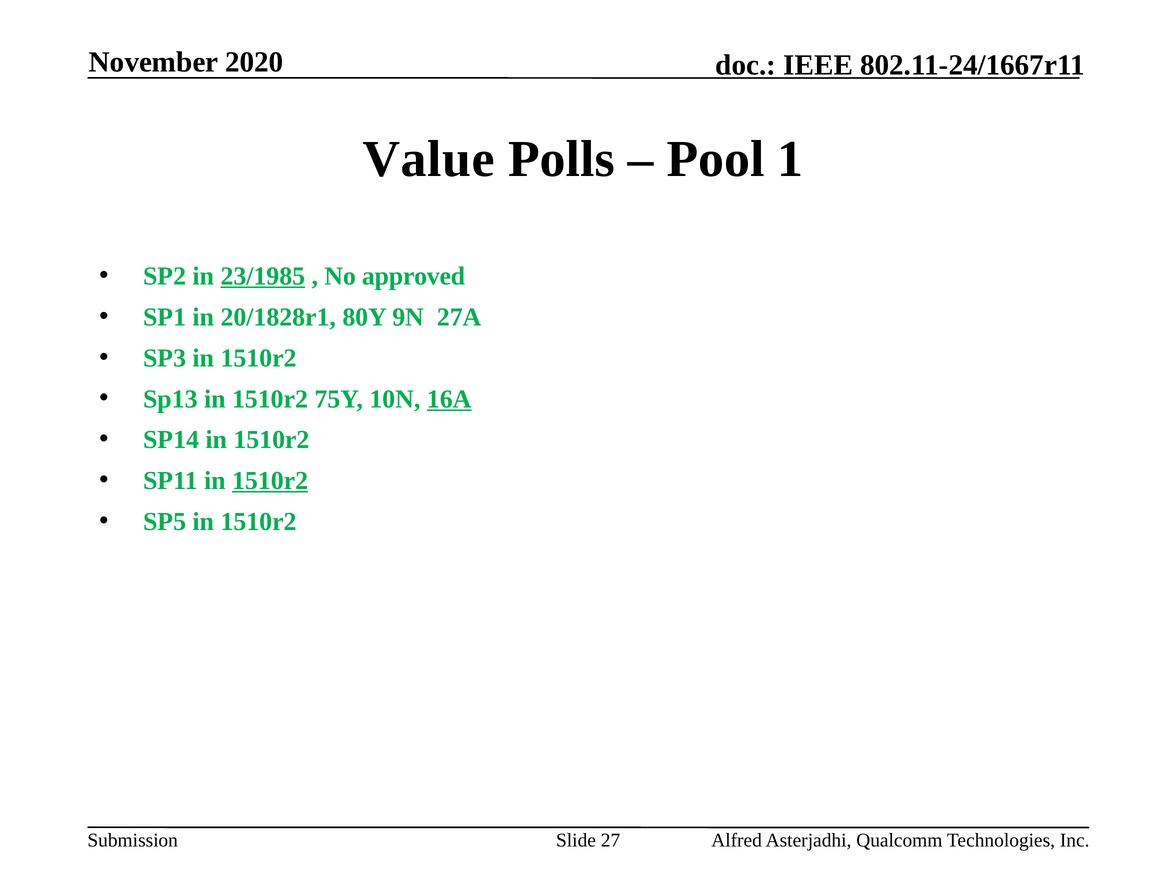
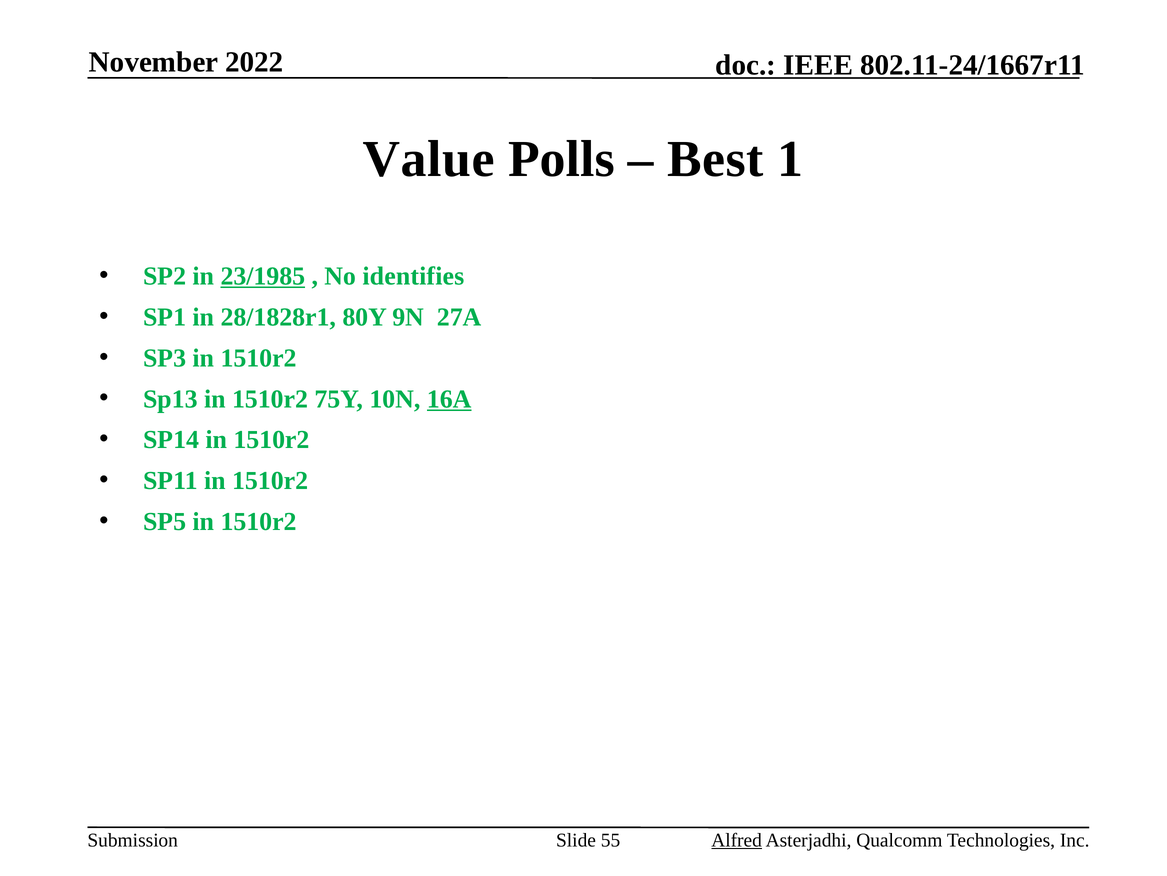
2020: 2020 -> 2022
Pool: Pool -> Best
approved: approved -> identifies
20/1828r1: 20/1828r1 -> 28/1828r1
1510r2 at (270, 480) underline: present -> none
27: 27 -> 55
Alfred underline: none -> present
